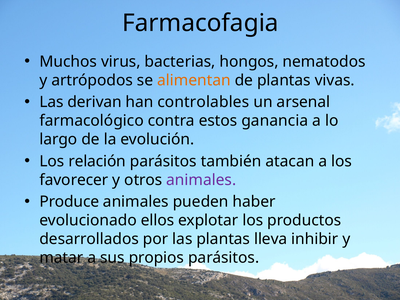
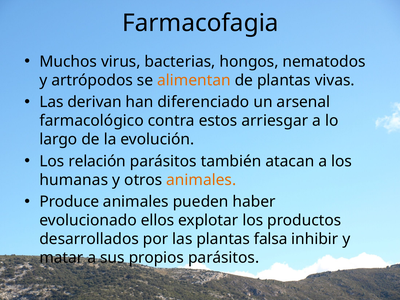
controlables: controlables -> diferenciado
ganancia: ganancia -> arriesgar
favorecer: favorecer -> humanas
animales at (201, 180) colour: purple -> orange
lleva: lleva -> falsa
